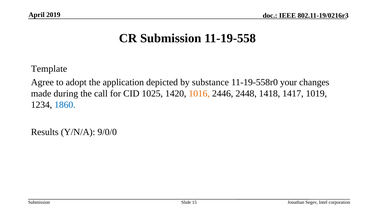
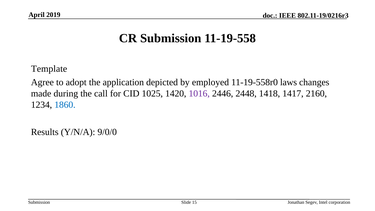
substance: substance -> employed
your: your -> laws
1016 colour: orange -> purple
1019: 1019 -> 2160
